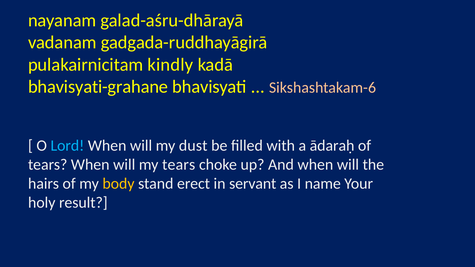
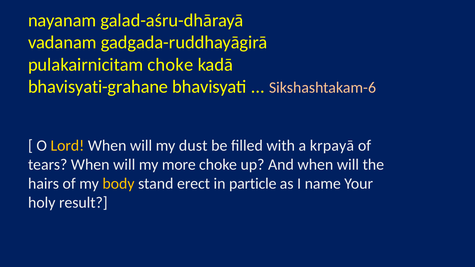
pulakairnicitam kindly: kindly -> choke
Lord colour: light blue -> yellow
ādaraḥ: ādaraḥ -> krpayā
my tears: tears -> more
servant: servant -> particle
